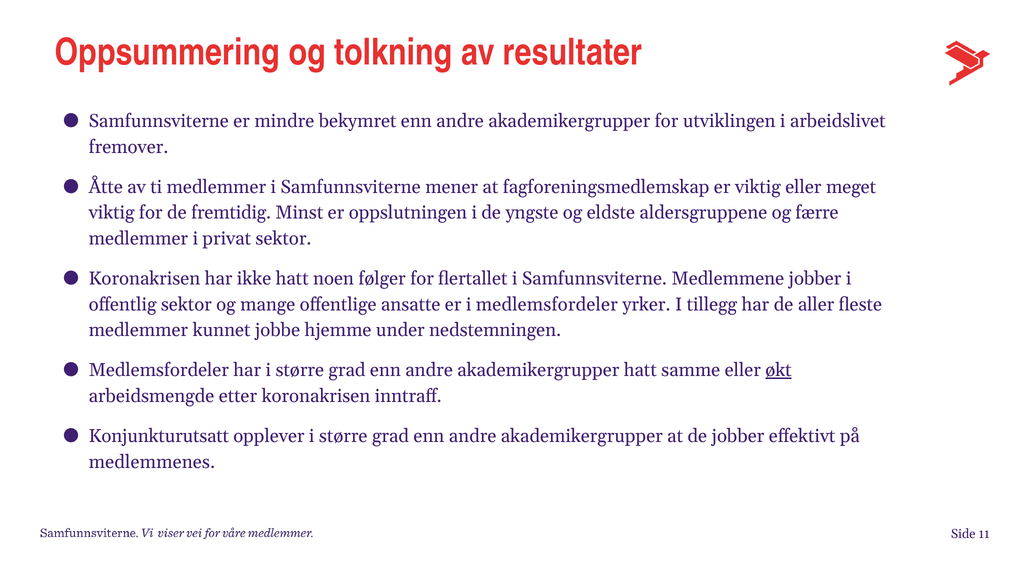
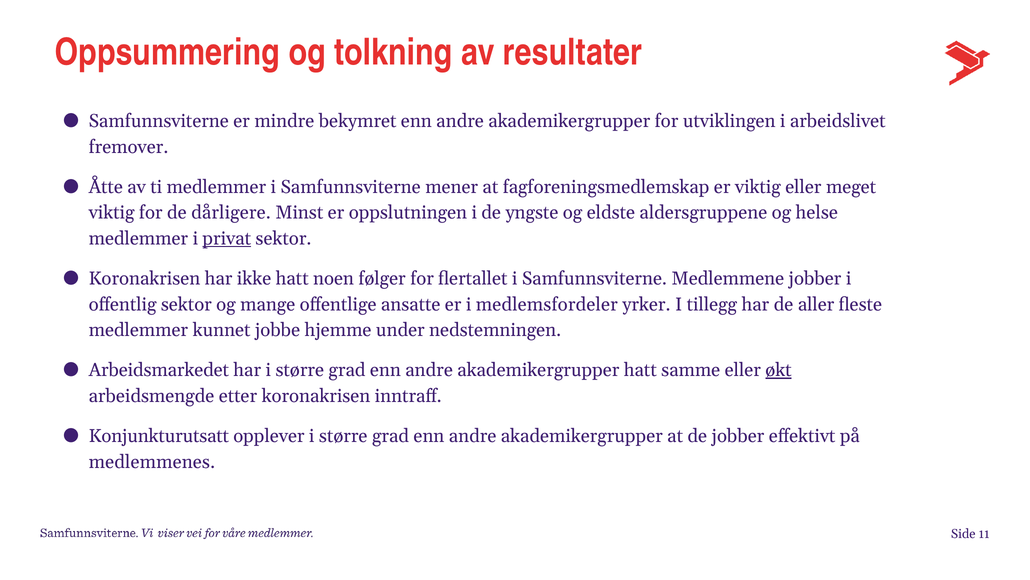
fremtidig: fremtidig -> dårligere
færre: færre -> helse
privat underline: none -> present
Medlemsfordeler at (159, 370): Medlemsfordeler -> Arbeidsmarkedet
